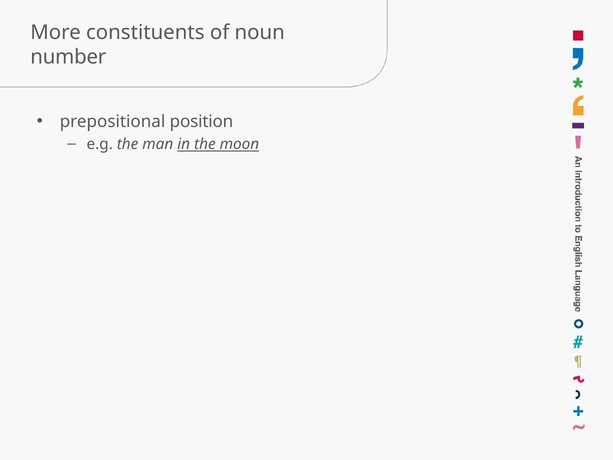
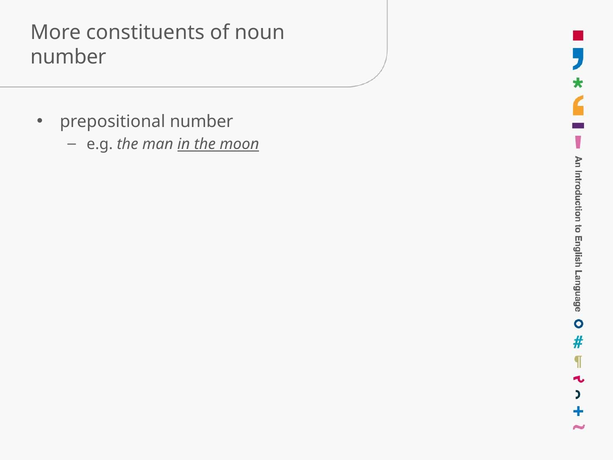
prepositional position: position -> number
